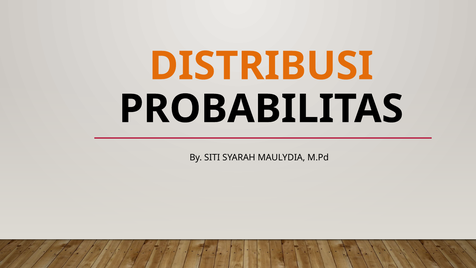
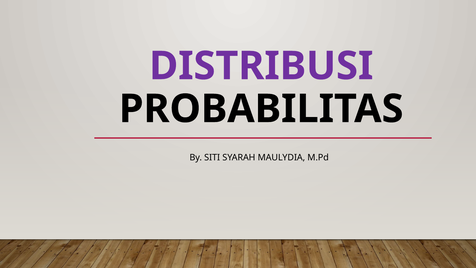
DISTRIBUSI colour: orange -> purple
